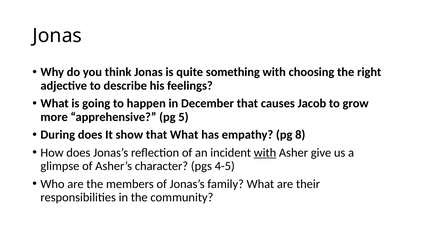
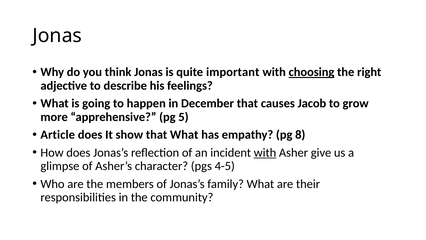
something: something -> important
choosing underline: none -> present
During: During -> Article
